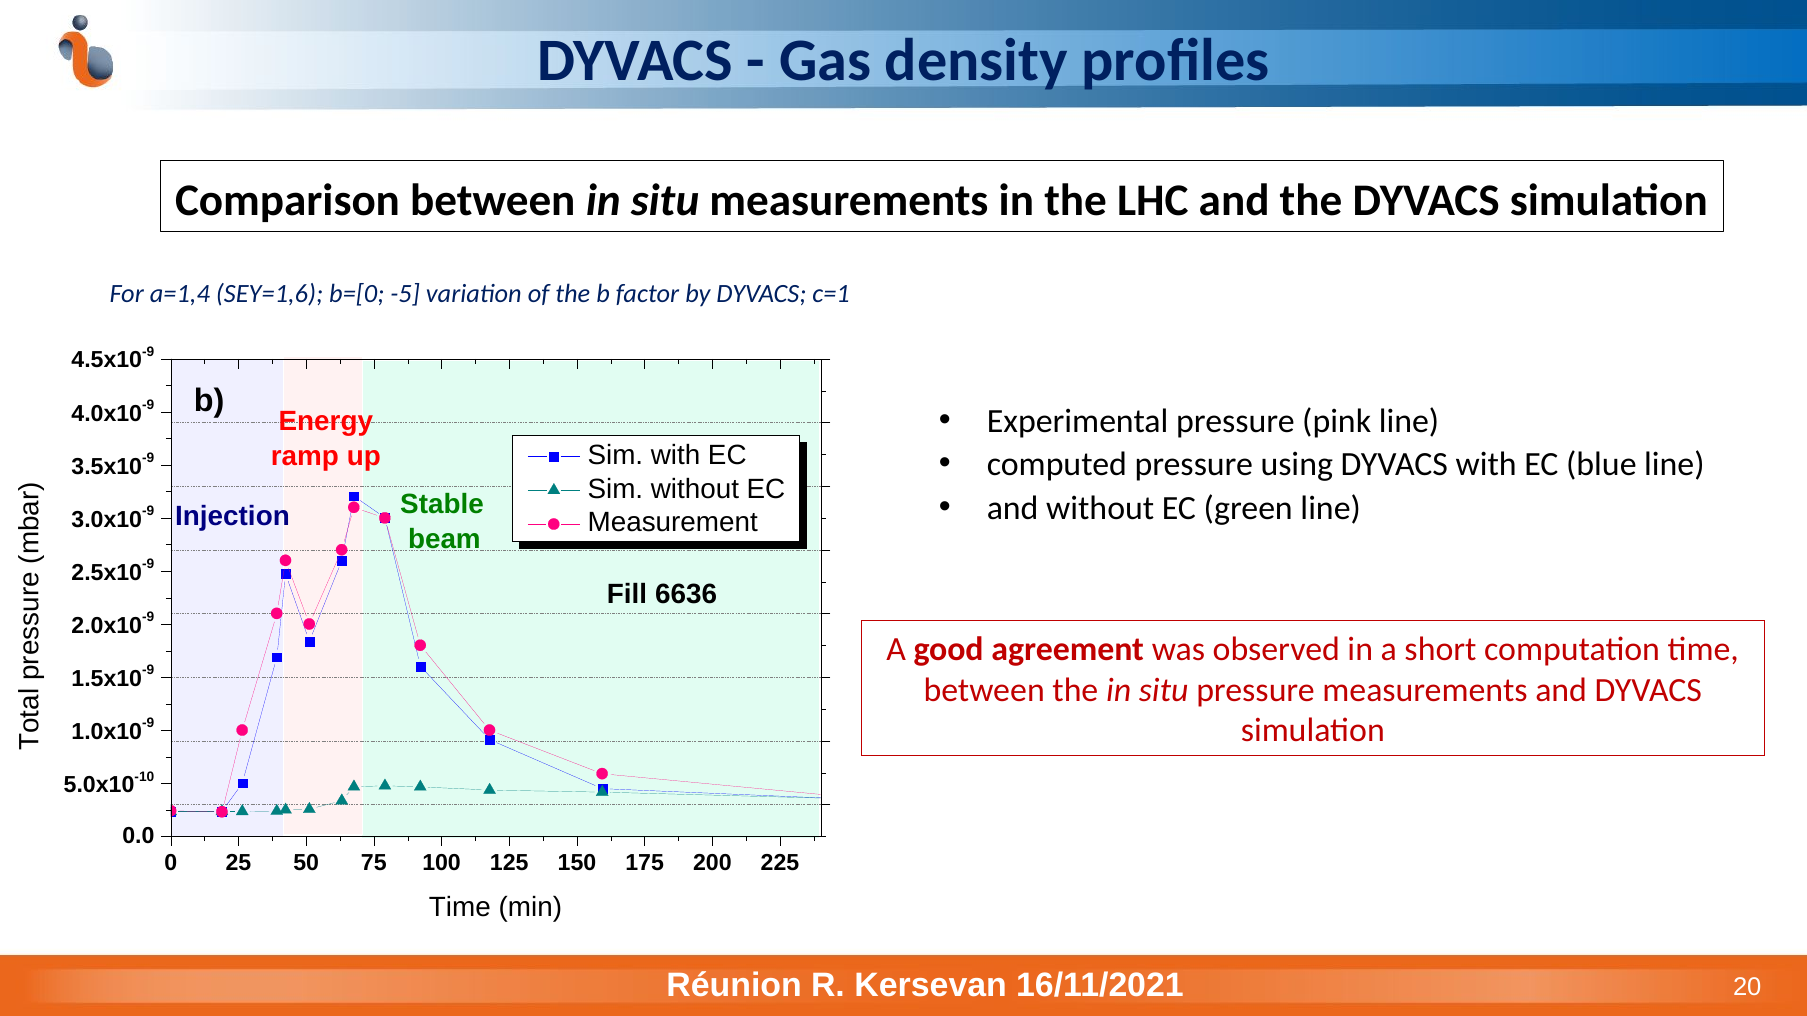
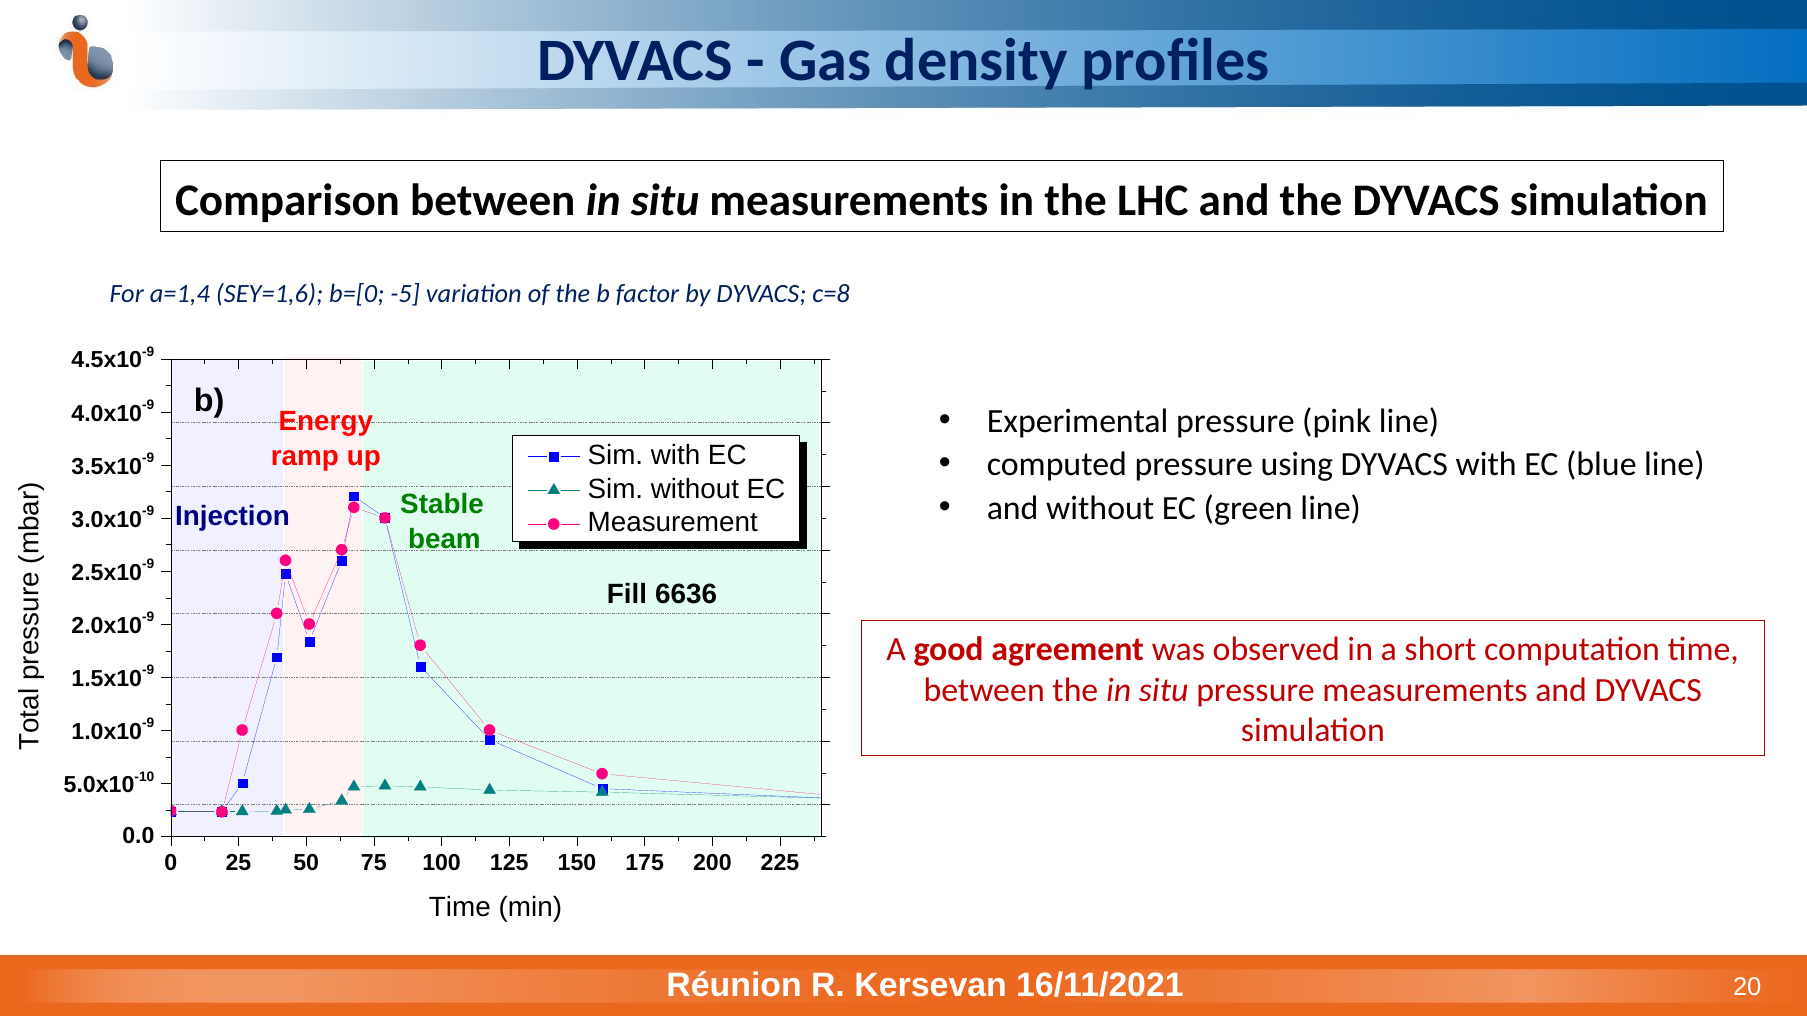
c=1: c=1 -> c=8
